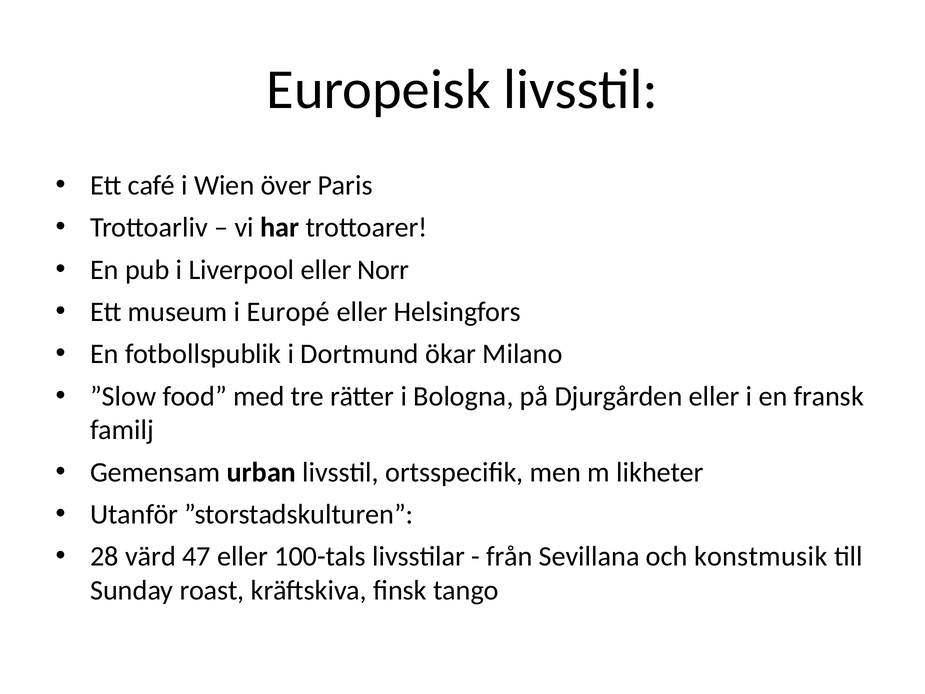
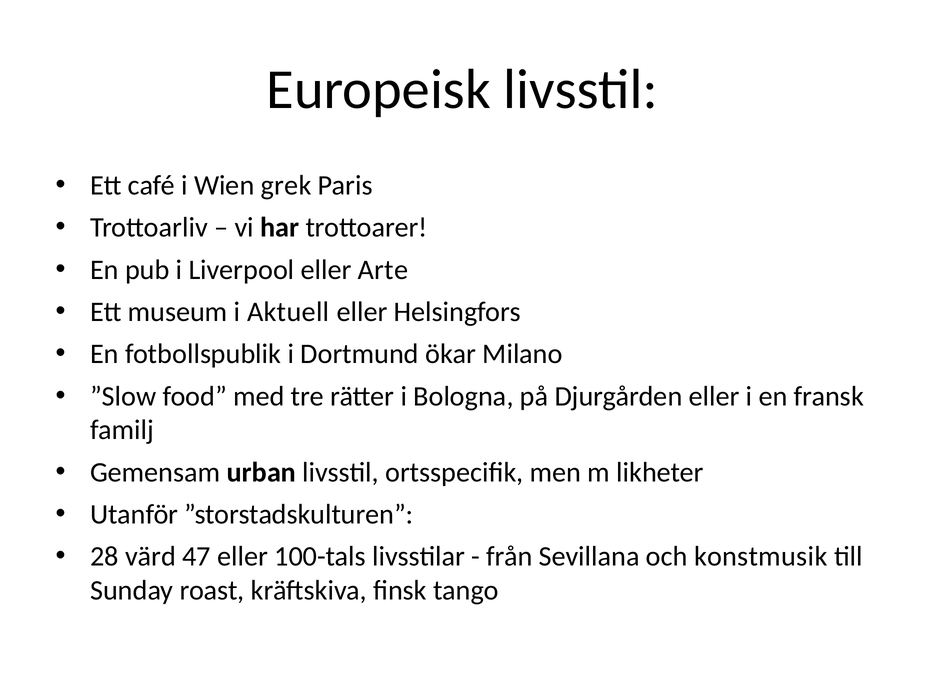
över: över -> grek
Norr: Norr -> Arte
Europé: Europé -> Aktuell
